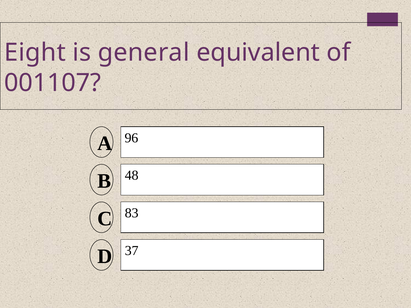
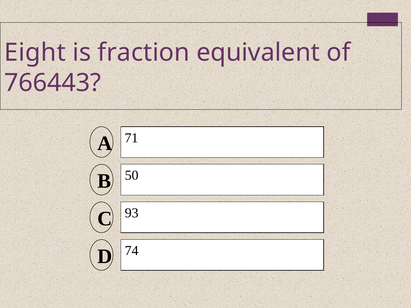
general: general -> fraction
001107: 001107 -> 766443
96: 96 -> 71
48: 48 -> 50
83: 83 -> 93
37: 37 -> 74
